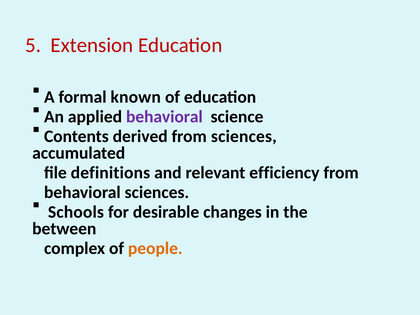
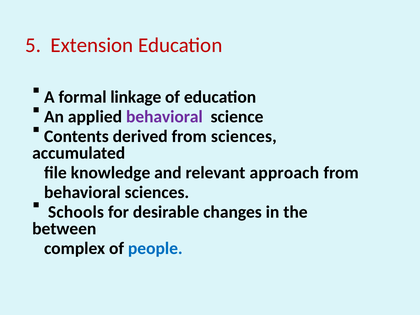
known: known -> linkage
definitions: definitions -> knowledge
efficiency: efficiency -> approach
people colour: orange -> blue
